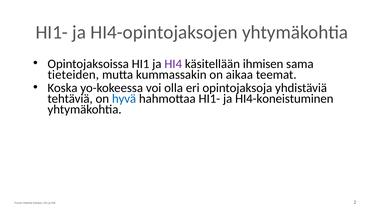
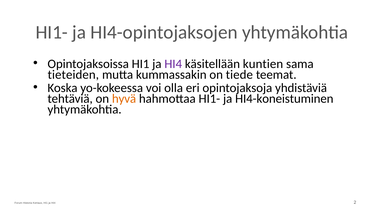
ihmisen: ihmisen -> kuntien
aikaa: aikaa -> tiede
hyvä colour: blue -> orange
